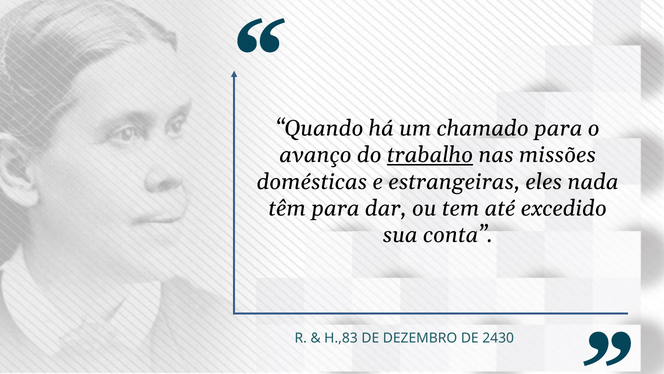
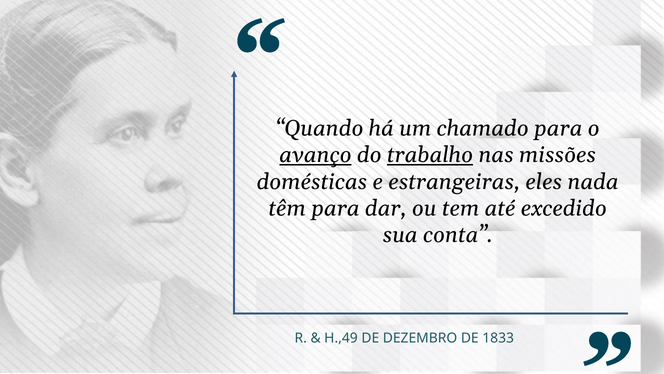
avanço underline: none -> present
H.,83: H.,83 -> H.,49
2430: 2430 -> 1833
